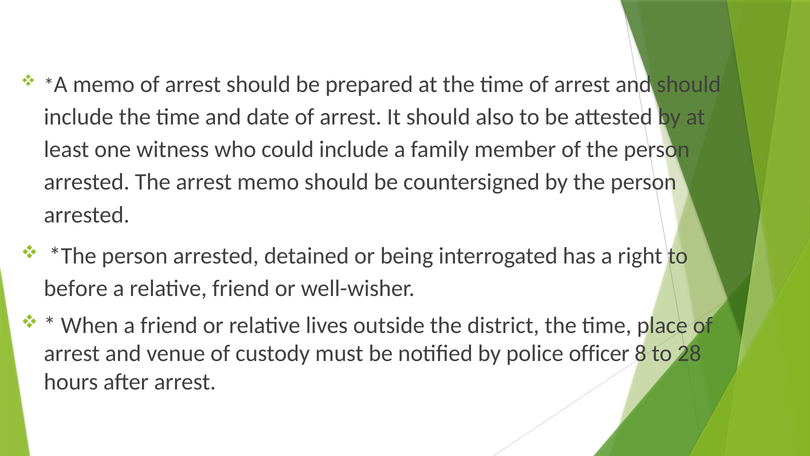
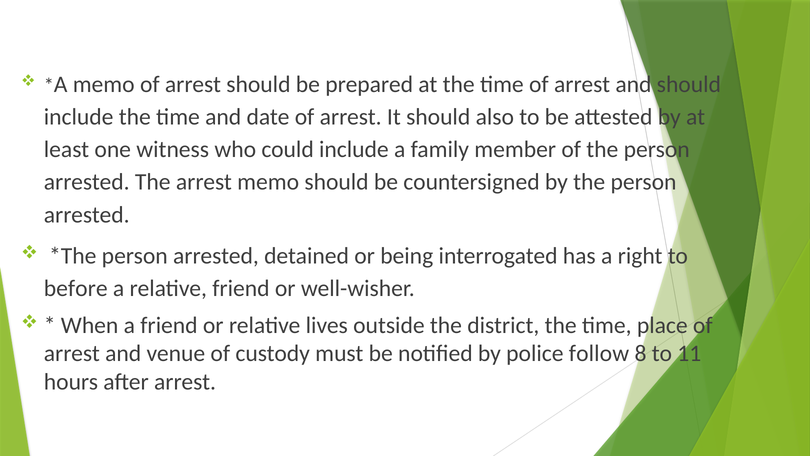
officer: officer -> follow
28: 28 -> 11
